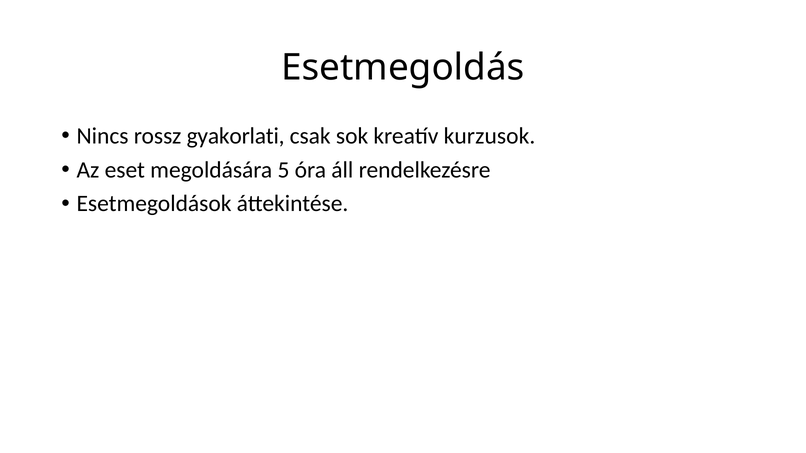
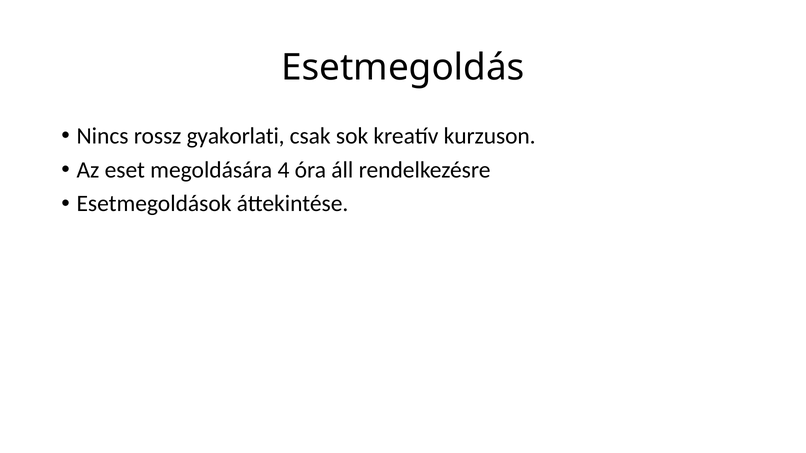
kurzusok: kurzusok -> kurzuson
5: 5 -> 4
